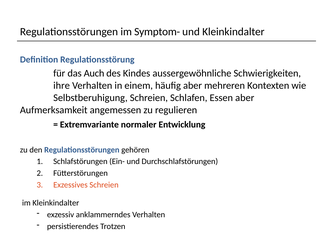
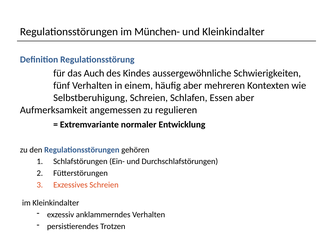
Symptom-: Symptom- -> München-
ihre: ihre -> fünf
